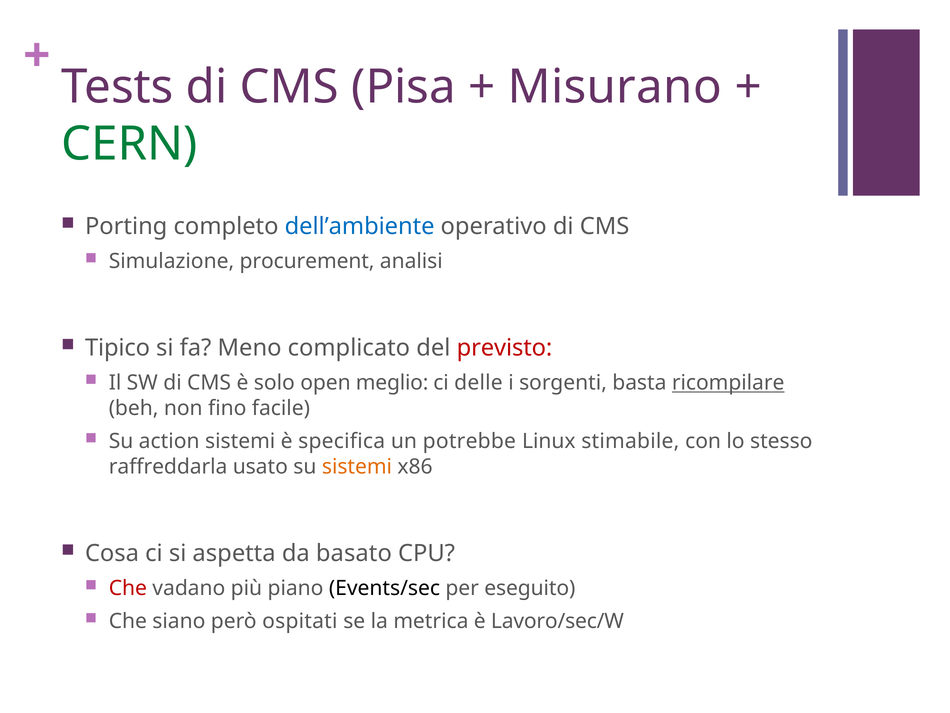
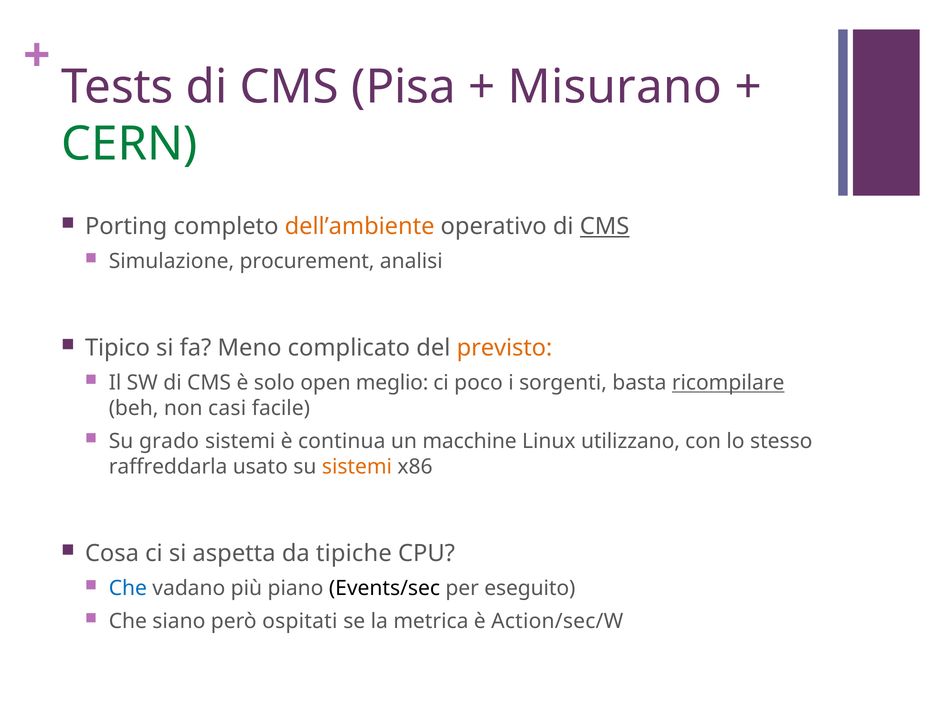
dell’ambiente colour: blue -> orange
CMS at (605, 226) underline: none -> present
previsto colour: red -> orange
delle: delle -> poco
fino: fino -> casi
action: action -> grado
specifica: specifica -> continua
potrebbe: potrebbe -> macchine
stimabile: stimabile -> utilizzano
basato: basato -> tipiche
Che at (128, 588) colour: red -> blue
Lavoro/sec/W: Lavoro/sec/W -> Action/sec/W
